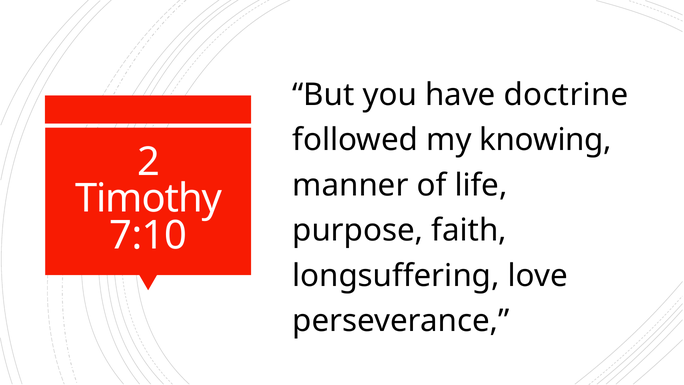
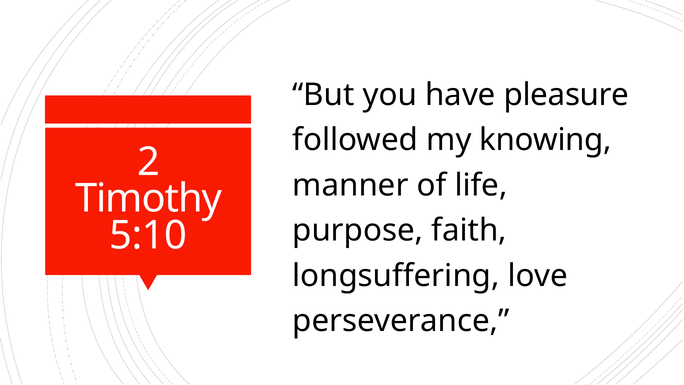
doctrine: doctrine -> pleasure
7:10: 7:10 -> 5:10
